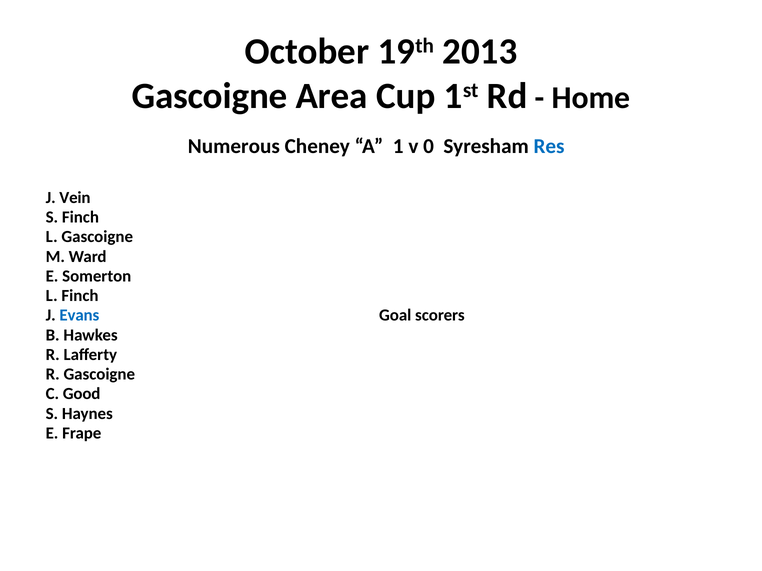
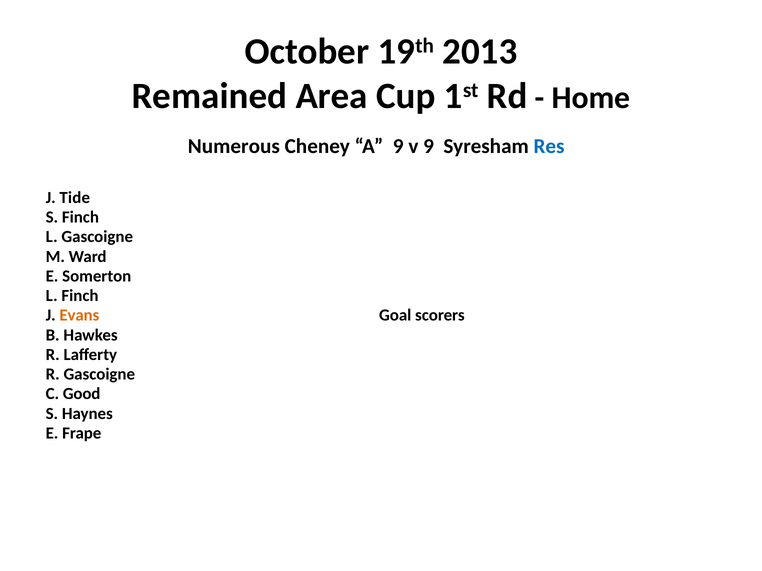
Gascoigne at (209, 96): Gascoigne -> Remained
A 1: 1 -> 9
v 0: 0 -> 9
Vein: Vein -> Tide
Evans colour: blue -> orange
